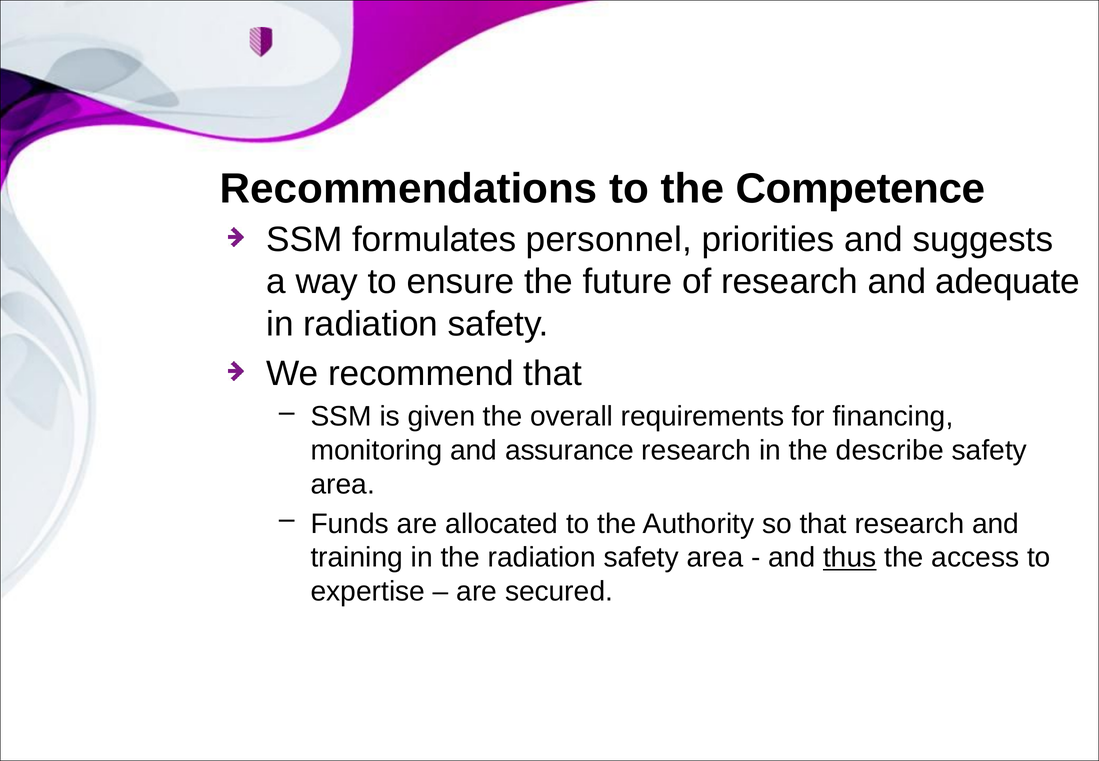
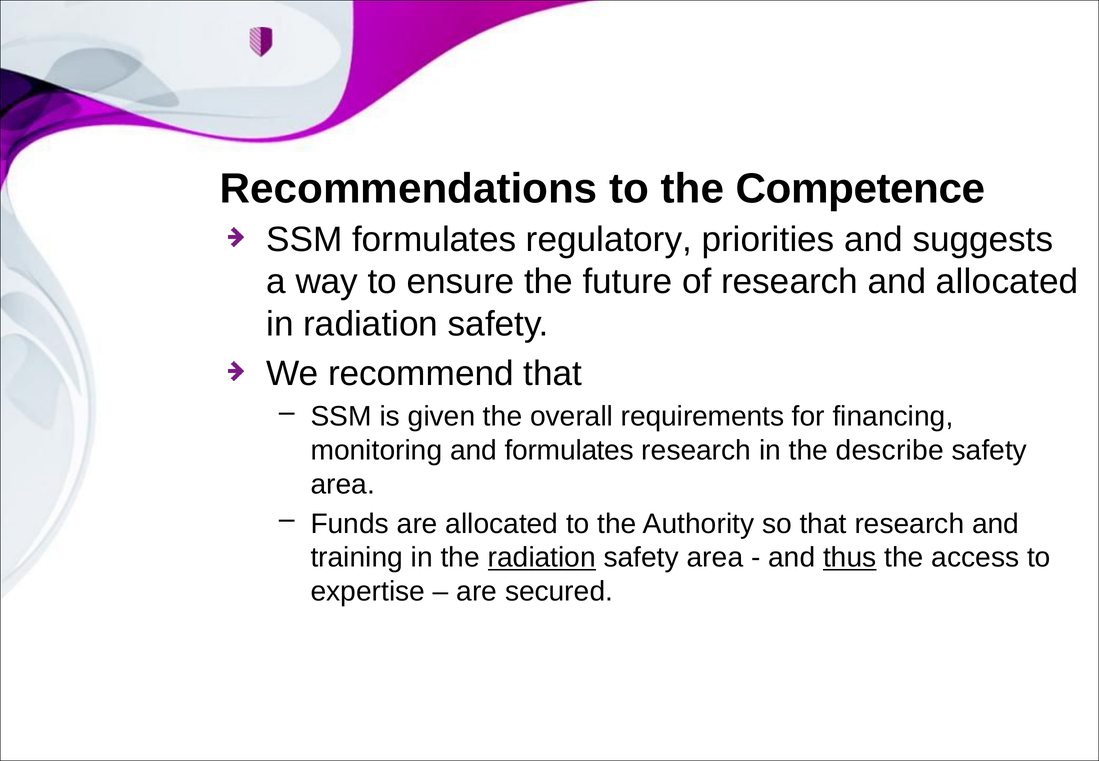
personnel: personnel -> regulatory
and adequate: adequate -> allocated
and assurance: assurance -> formulates
radiation at (542, 557) underline: none -> present
